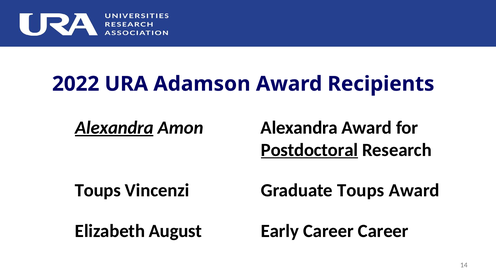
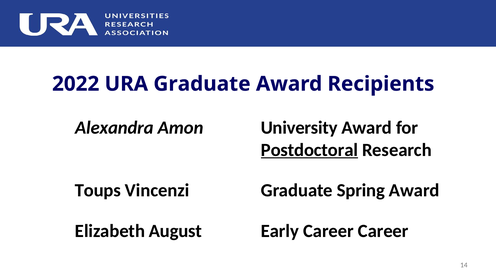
URA Adamson: Adamson -> Graduate
Alexandra at (114, 128) underline: present -> none
Amon Alexandra: Alexandra -> University
Graduate Toups: Toups -> Spring
